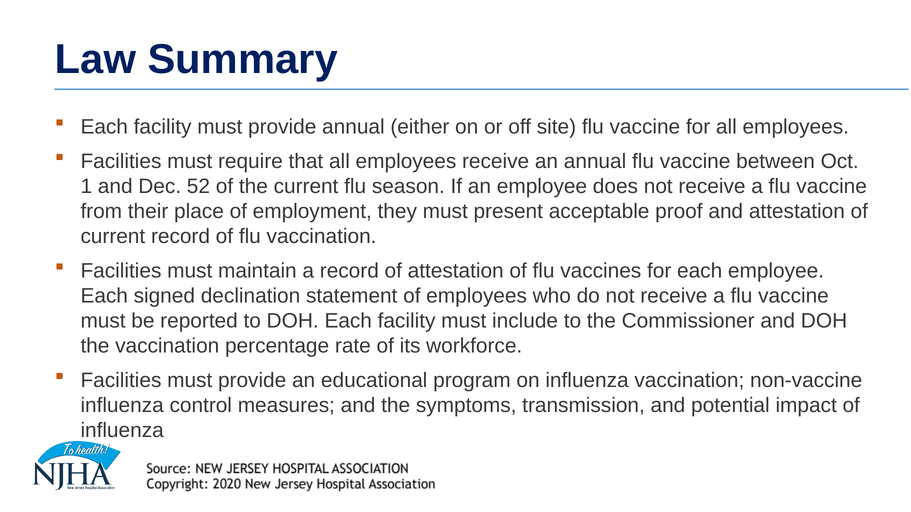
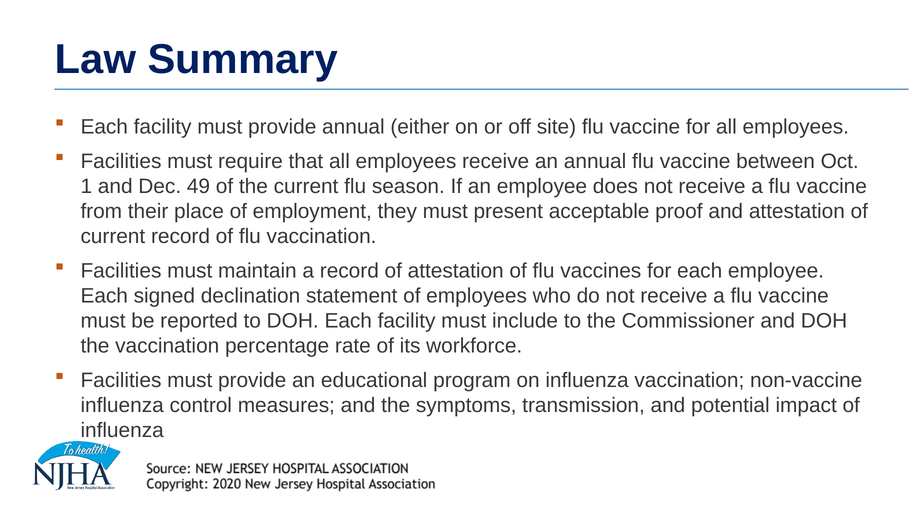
52: 52 -> 49
